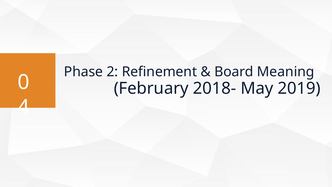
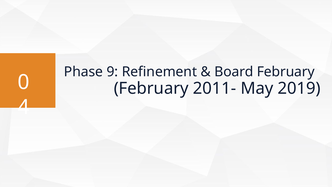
2: 2 -> 9
Board Meaning: Meaning -> February
2018-: 2018- -> 2011-
